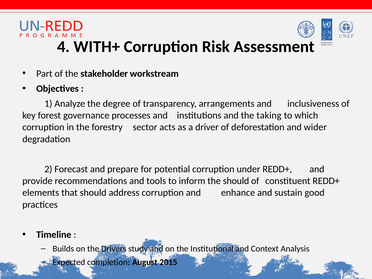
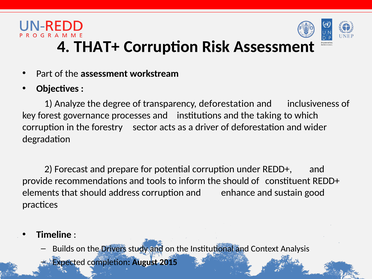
WITH+: WITH+ -> THAT+
the stakeholder: stakeholder -> assessment
transparency arrangements: arrangements -> deforestation
